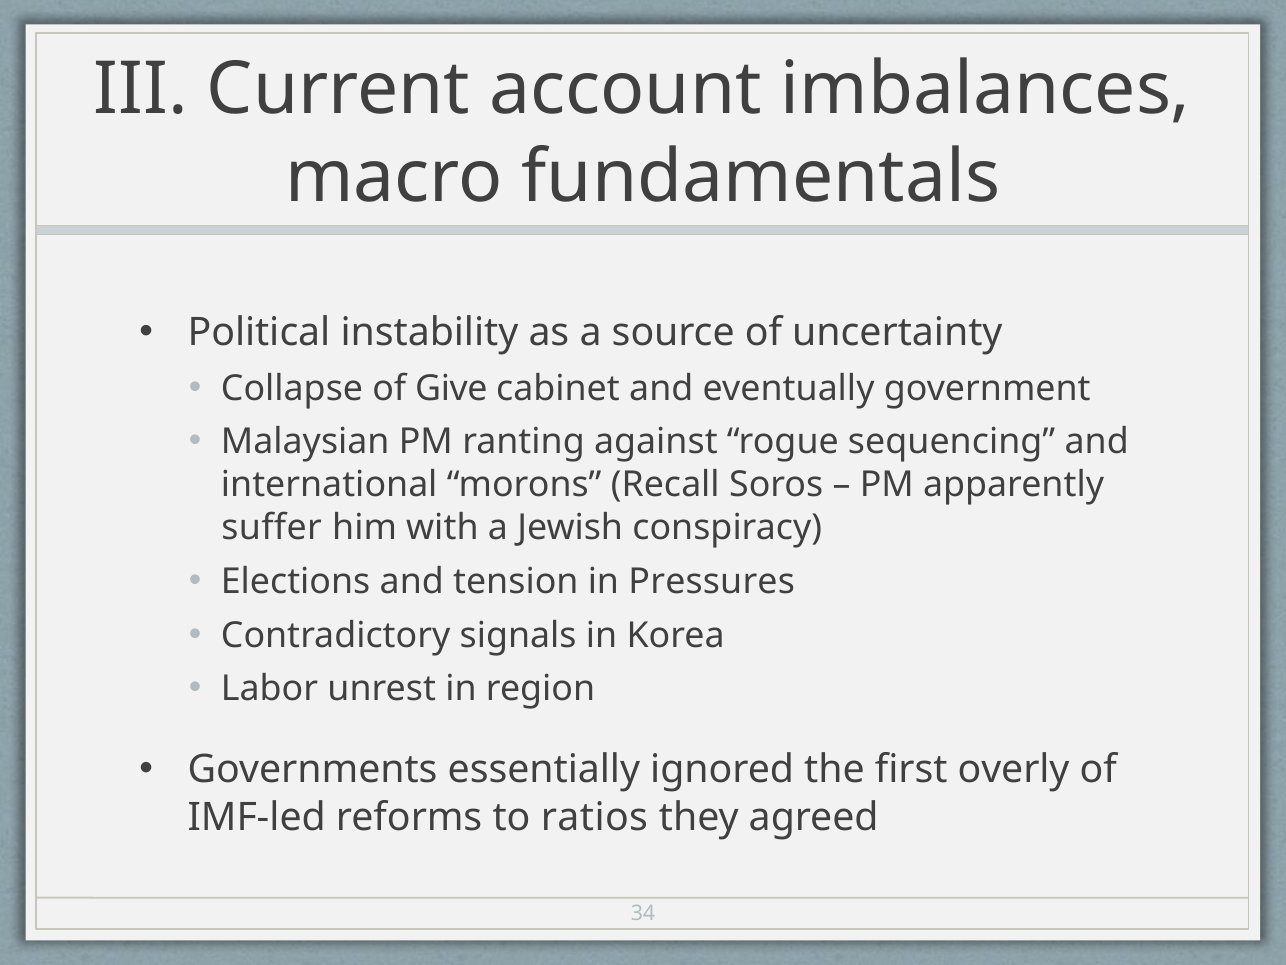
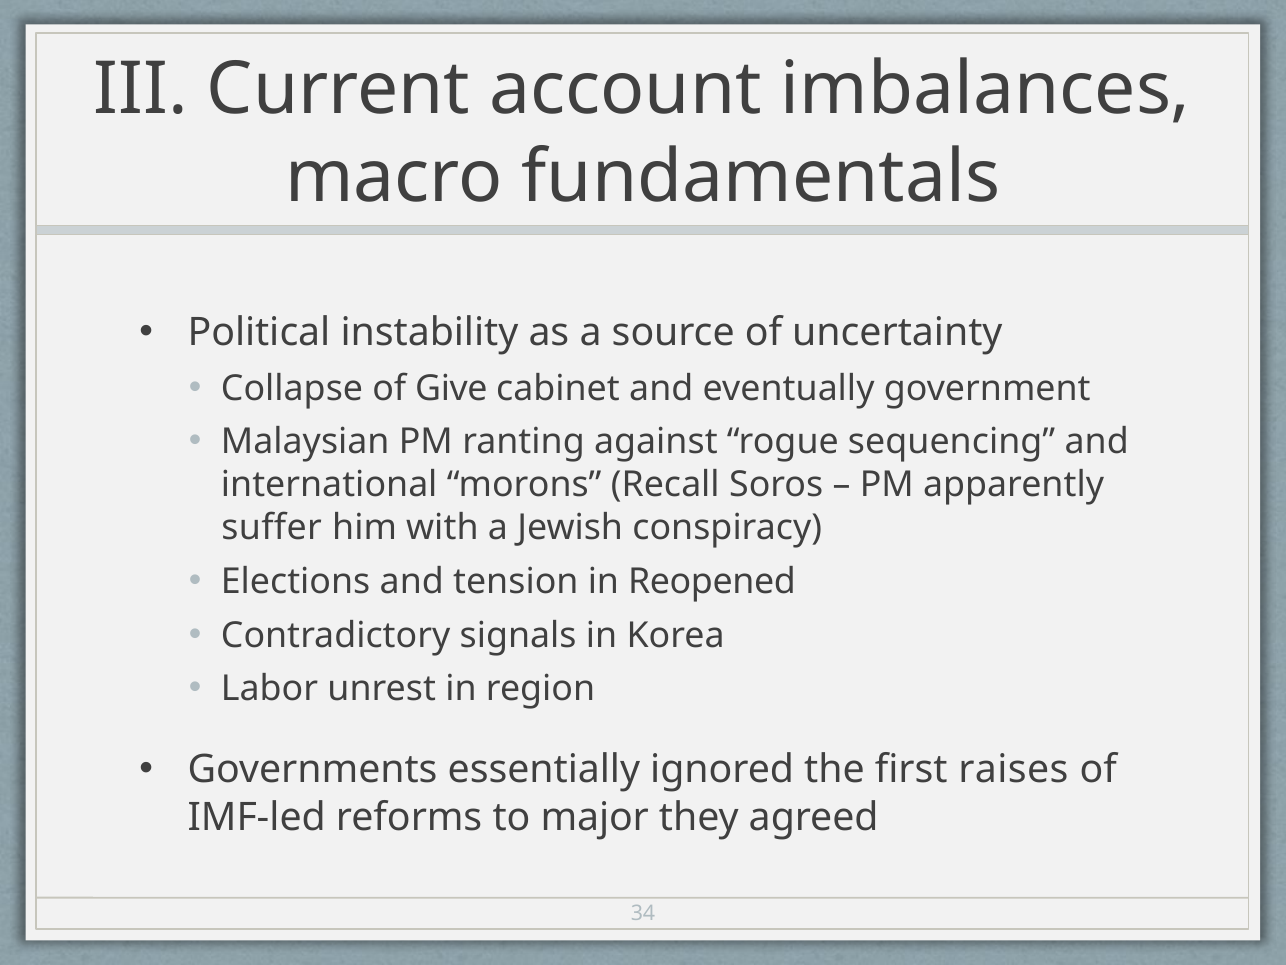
Pressures: Pressures -> Reopened
overly: overly -> raises
ratios: ratios -> major
